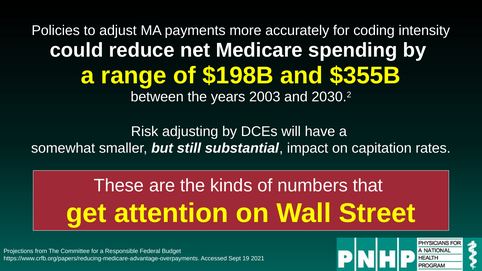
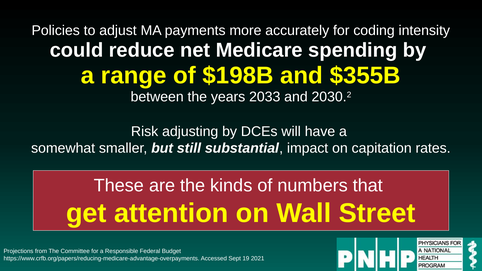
2003: 2003 -> 2033
